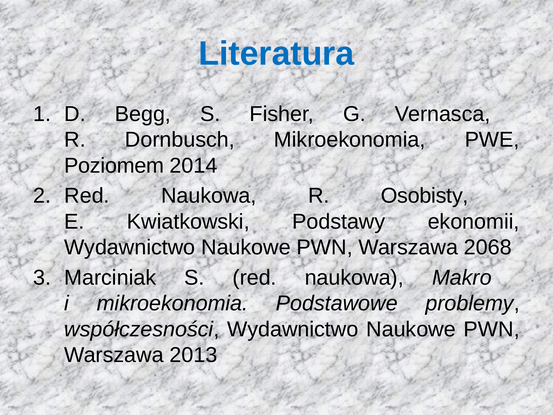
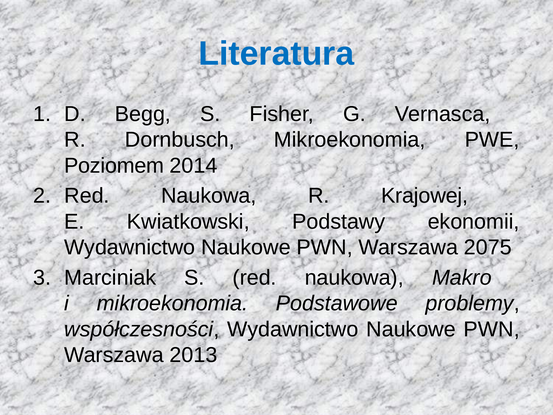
Osobisty: Osobisty -> Krajowej
2068: 2068 -> 2075
